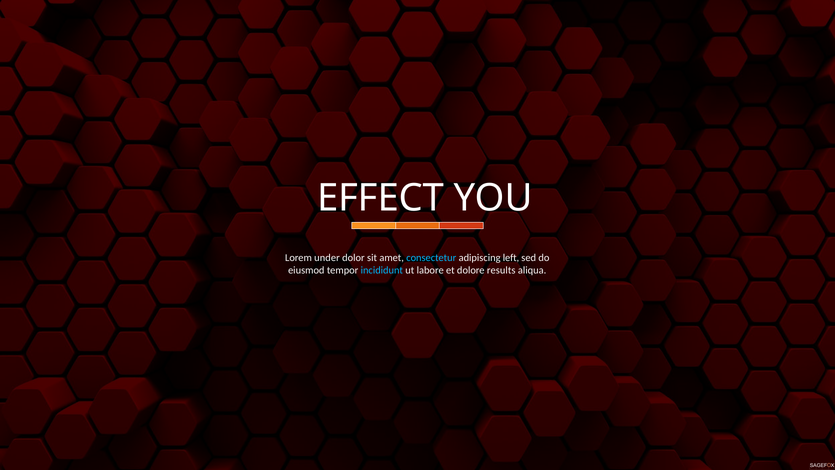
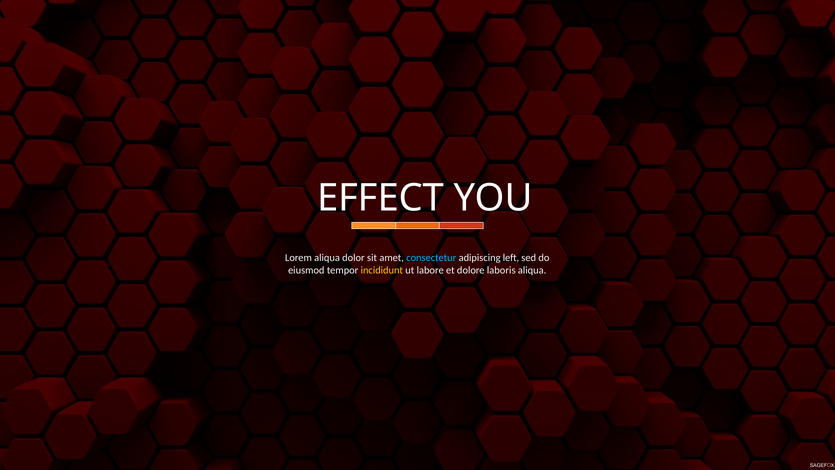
Lorem under: under -> aliqua
incididunt colour: light blue -> yellow
results: results -> laboris
